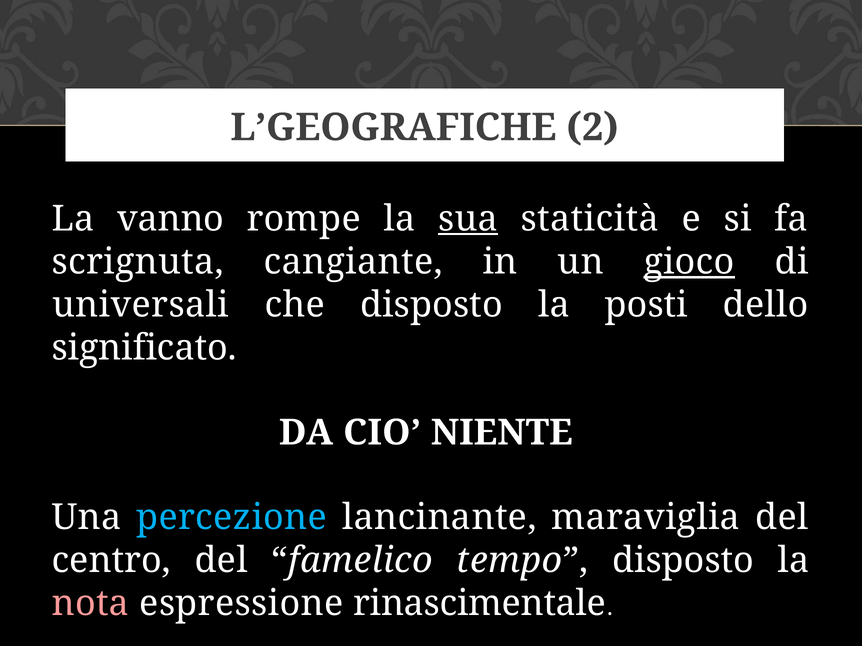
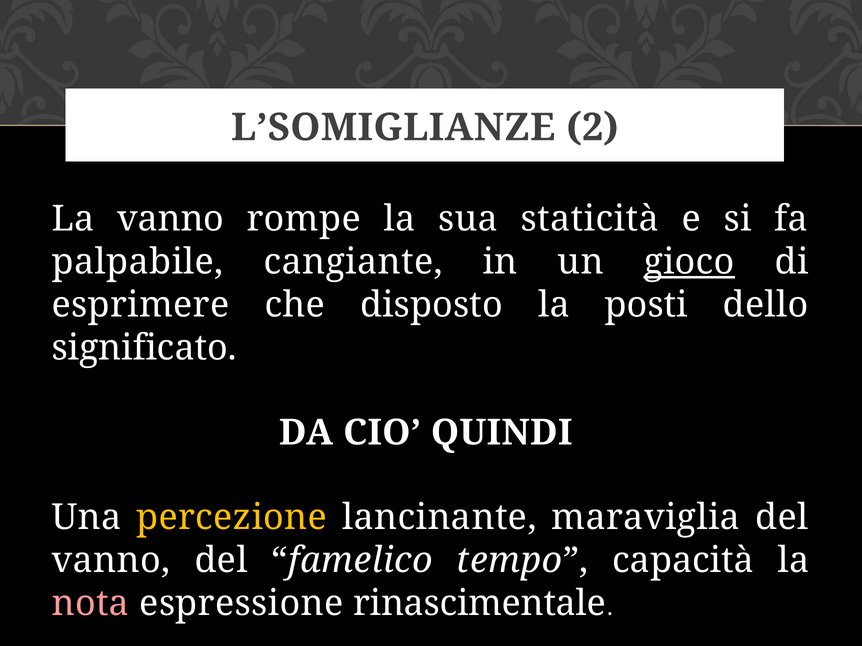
L’GEOGRAFICHE: L’GEOGRAFICHE -> L’SOMIGLIANZE
sua underline: present -> none
scrignuta: scrignuta -> palpabile
universali: universali -> esprimere
NIENTE: NIENTE -> QUINDI
percezione colour: light blue -> yellow
centro at (111, 561): centro -> vanno
tempo disposto: disposto -> capacità
